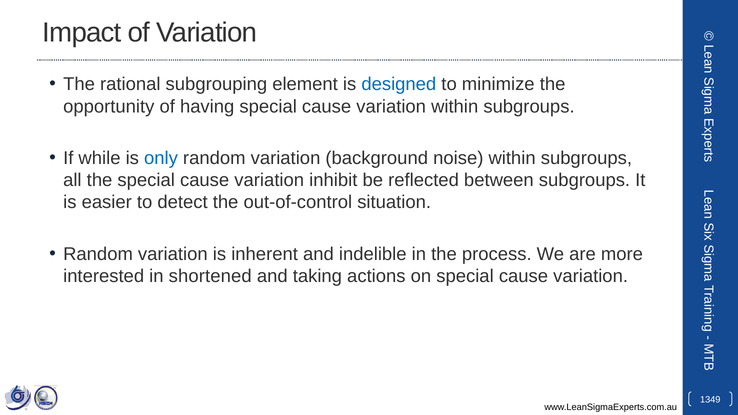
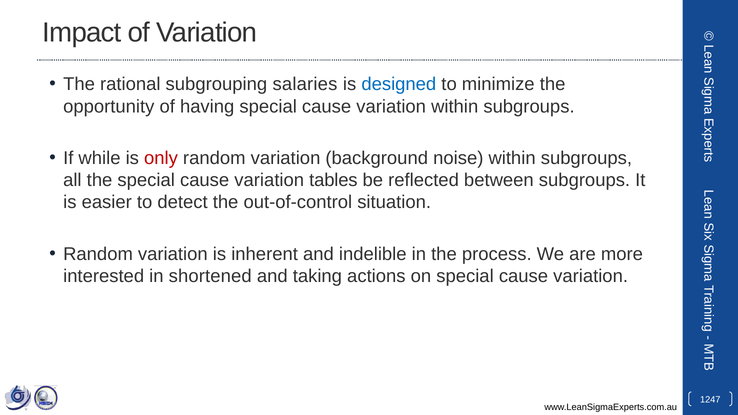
element: element -> salaries
only colour: blue -> red
inhibit: inhibit -> tables
1349: 1349 -> 1247
